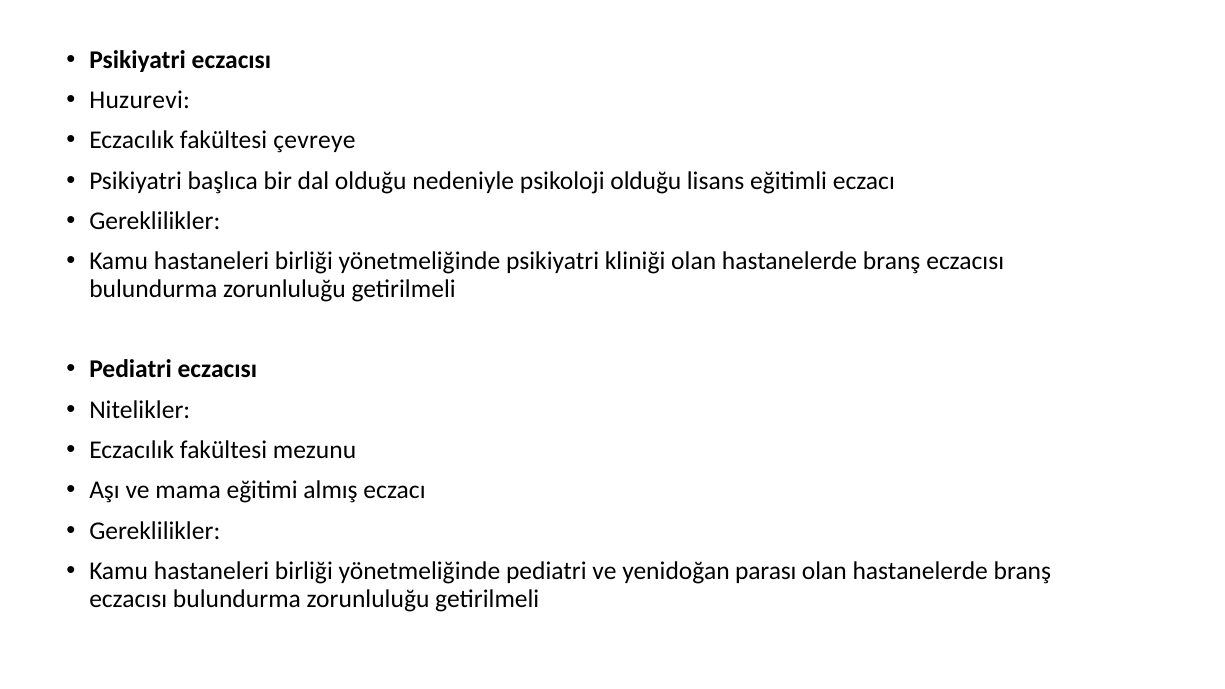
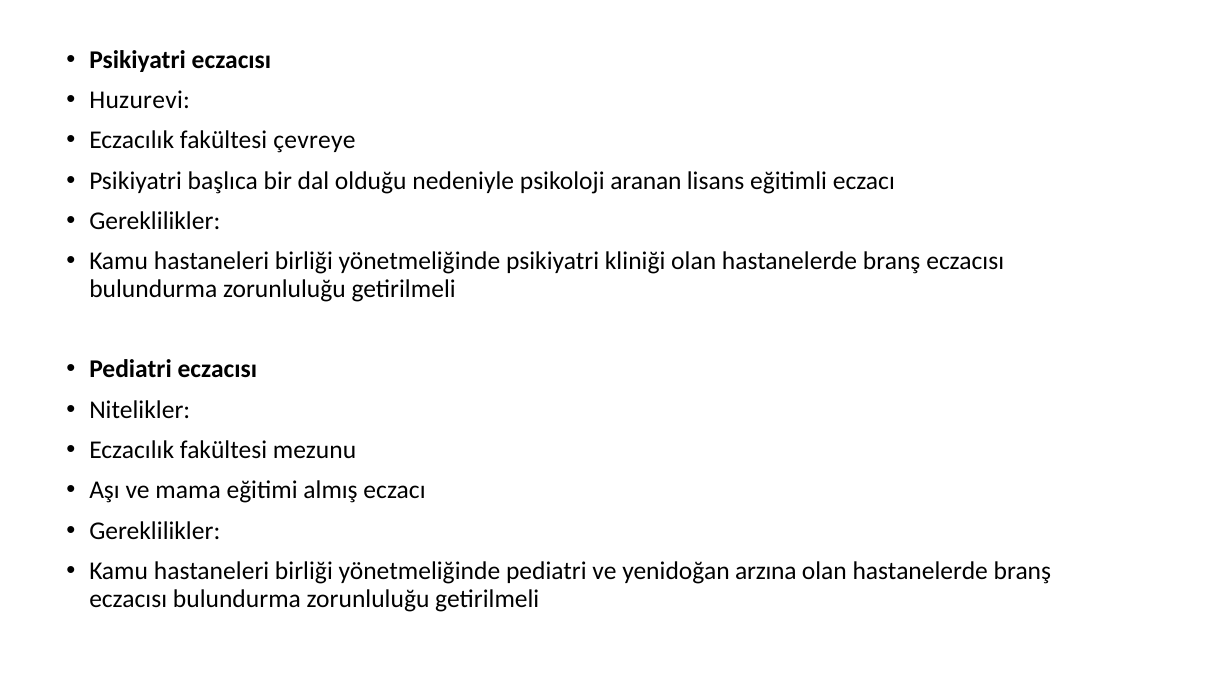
psikoloji olduğu: olduğu -> aranan
parası: parası -> arzına
